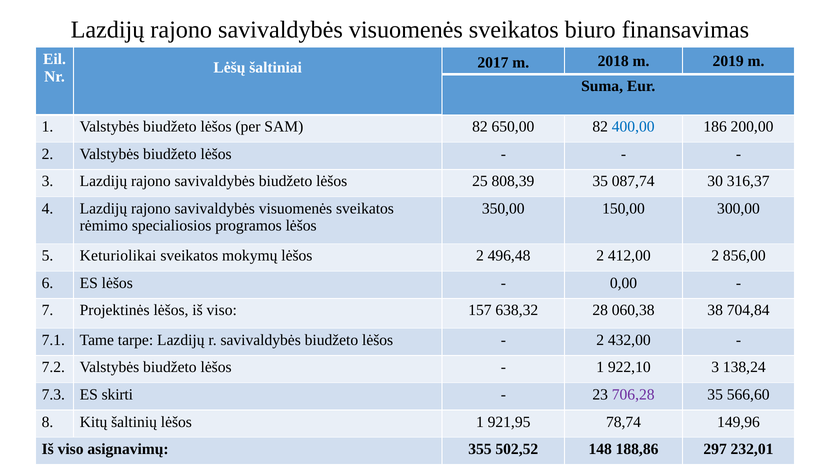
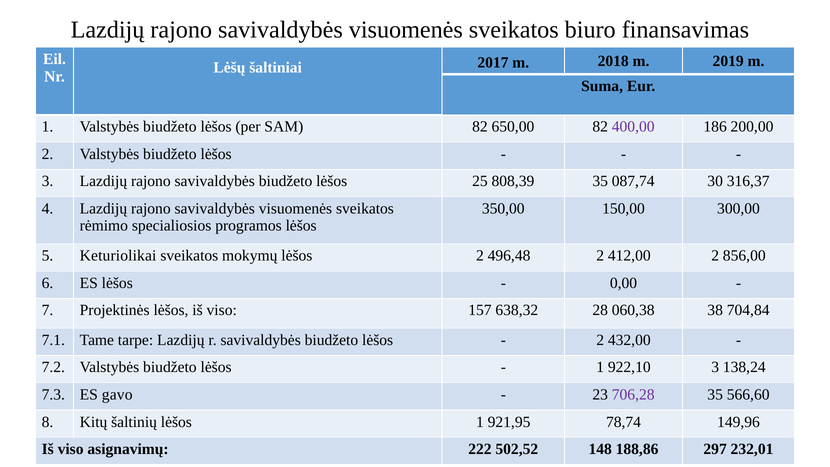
400,00 colour: blue -> purple
skirti: skirti -> gavo
355: 355 -> 222
